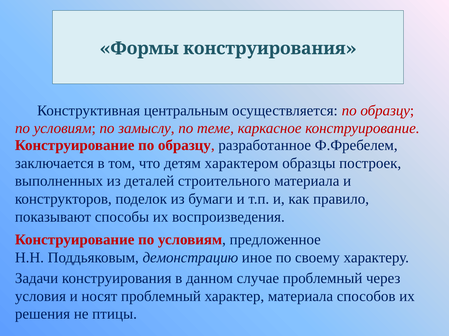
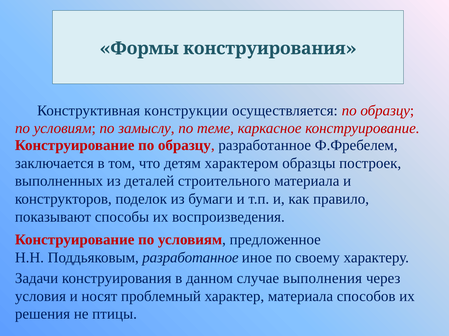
центральным: центральным -> конструкции
Поддьяковым демонстрацию: демонстрацию -> разработанное
случае проблемный: проблемный -> выполнения
